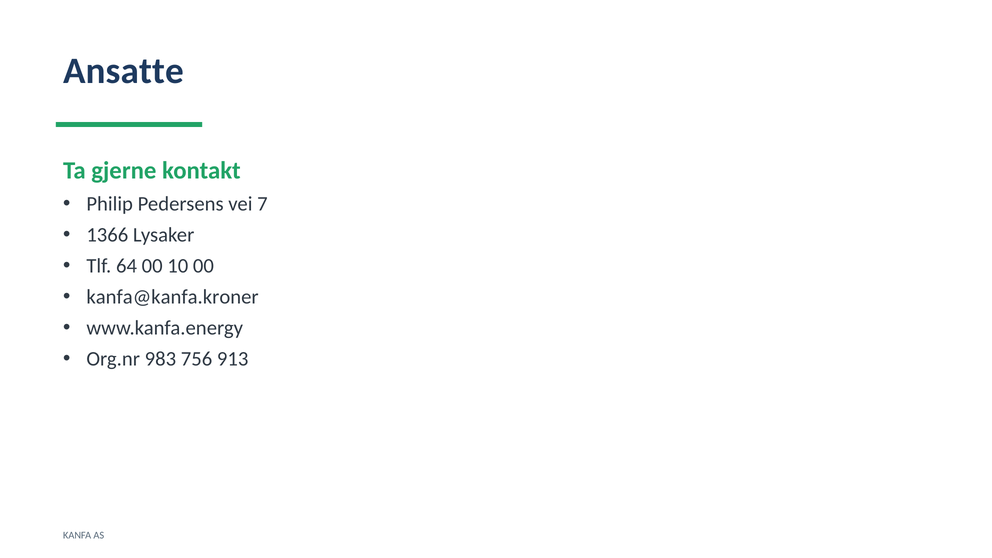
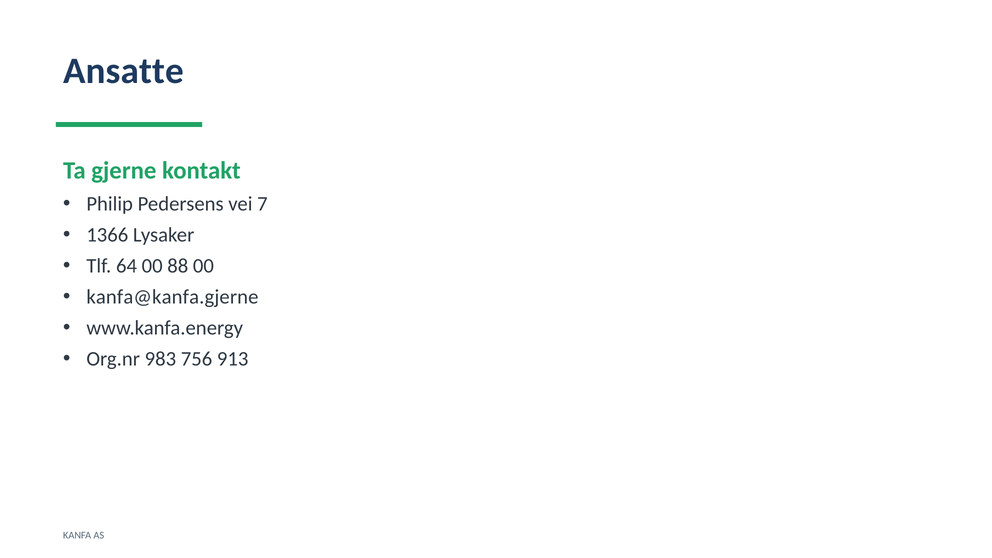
10: 10 -> 88
kanfa@kanfa.kroner: kanfa@kanfa.kroner -> kanfa@kanfa.gjerne
